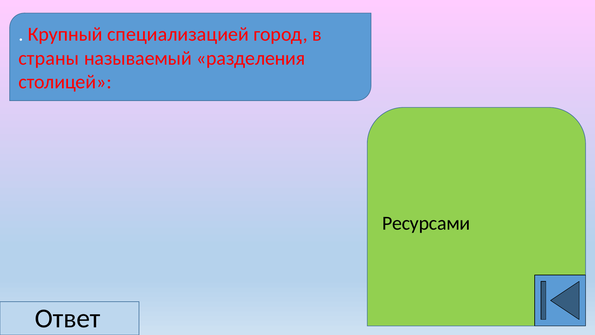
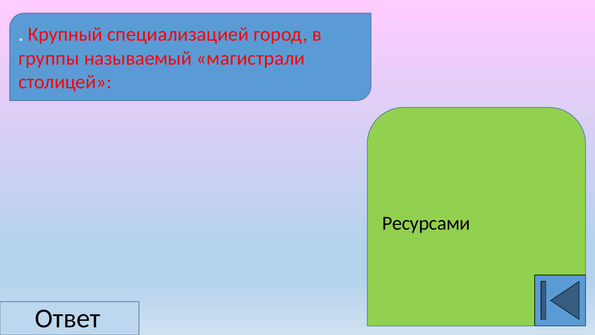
страны: страны -> группы
разделения: разделения -> магистрали
